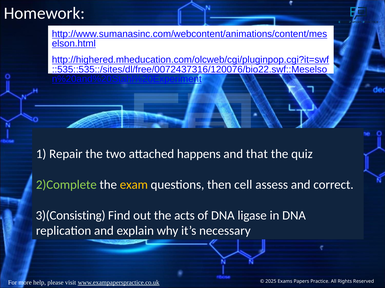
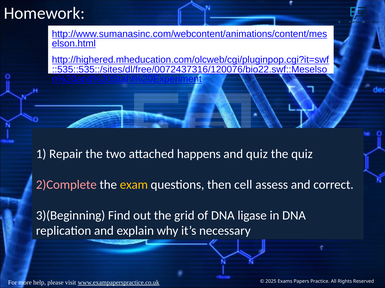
and that: that -> quiz
2)Complete colour: light green -> pink
3)(Consisting: 3)(Consisting -> 3)(Beginning
acts: acts -> grid
